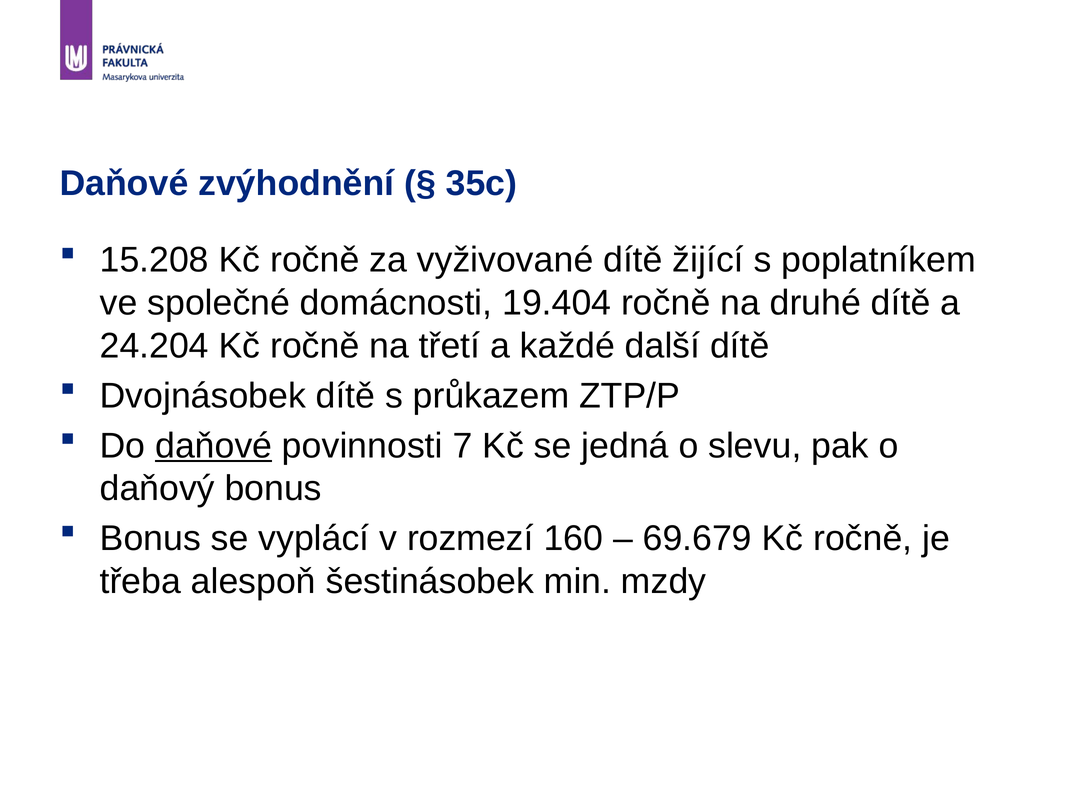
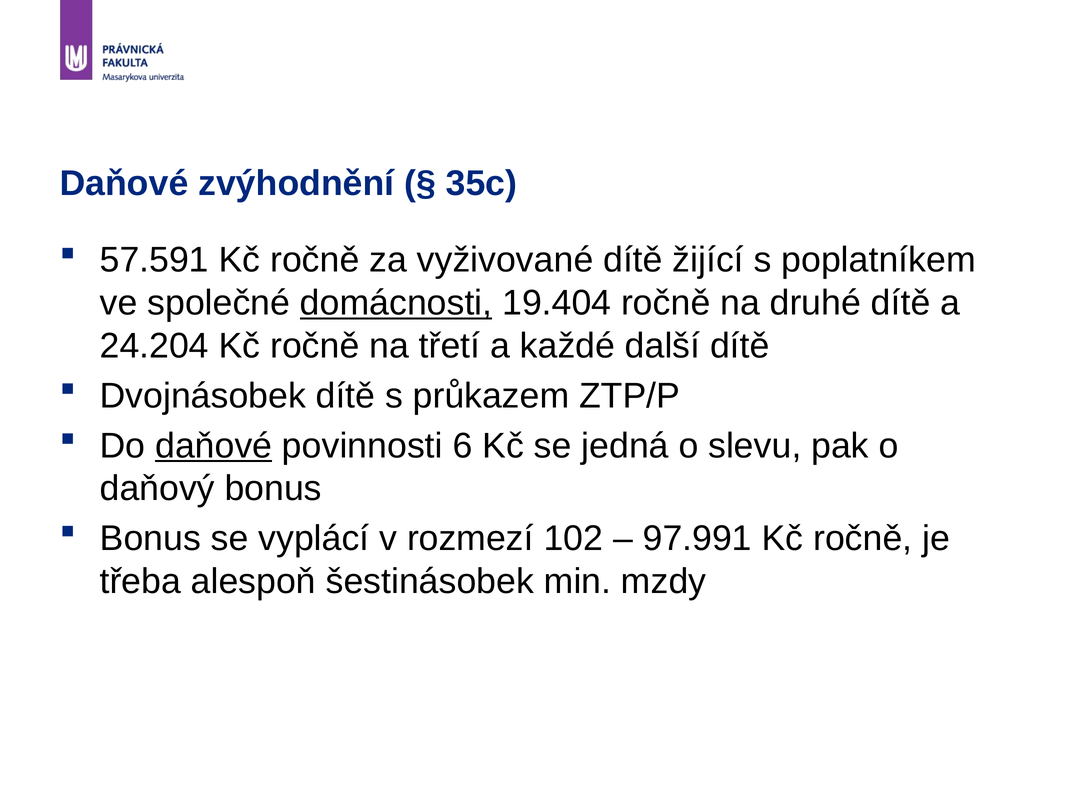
15.208: 15.208 -> 57.591
domácnosti underline: none -> present
7: 7 -> 6
160: 160 -> 102
69.679: 69.679 -> 97.991
